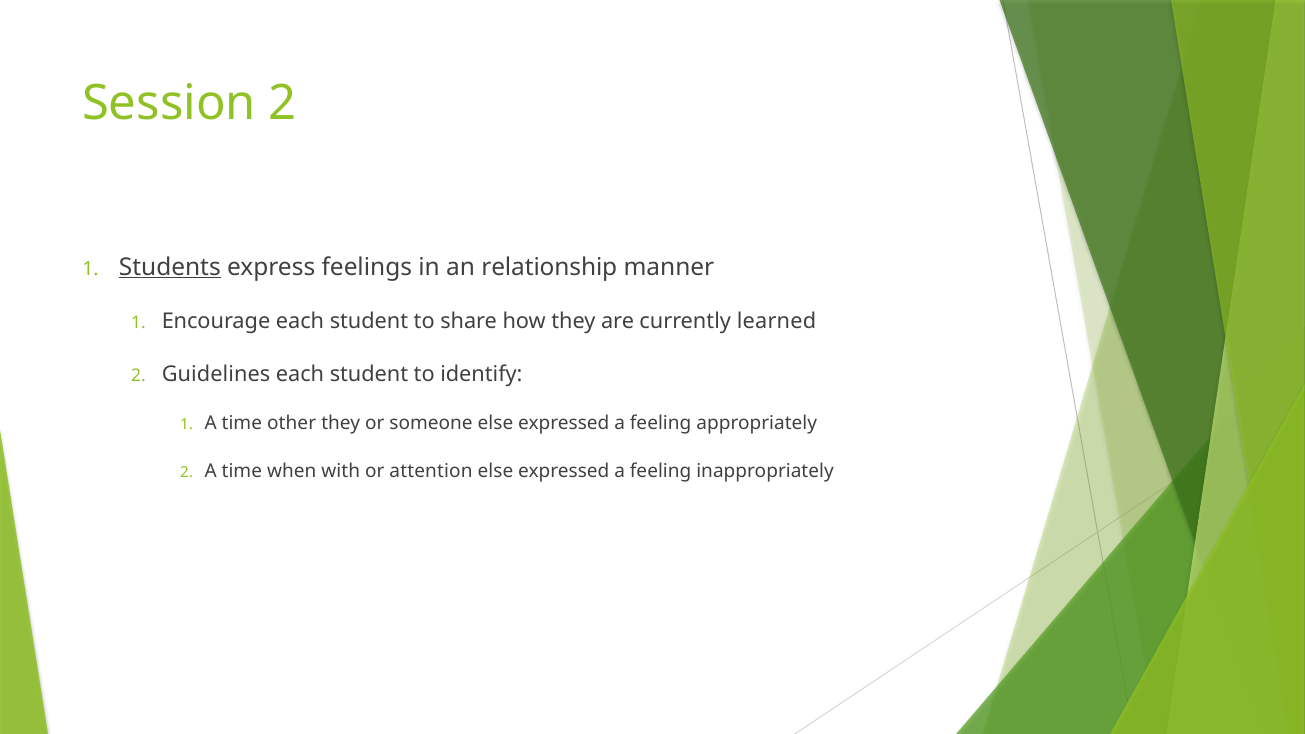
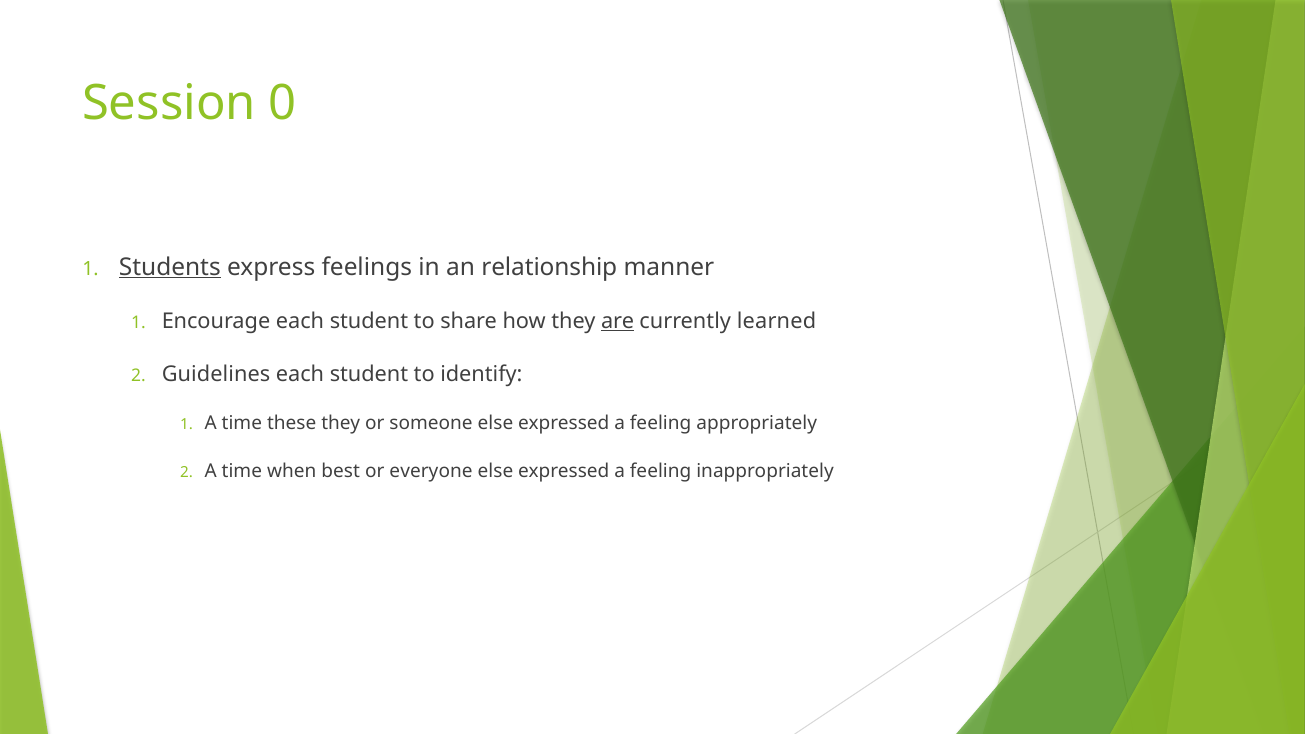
Session 2: 2 -> 0
are underline: none -> present
other: other -> these
with: with -> best
attention: attention -> everyone
